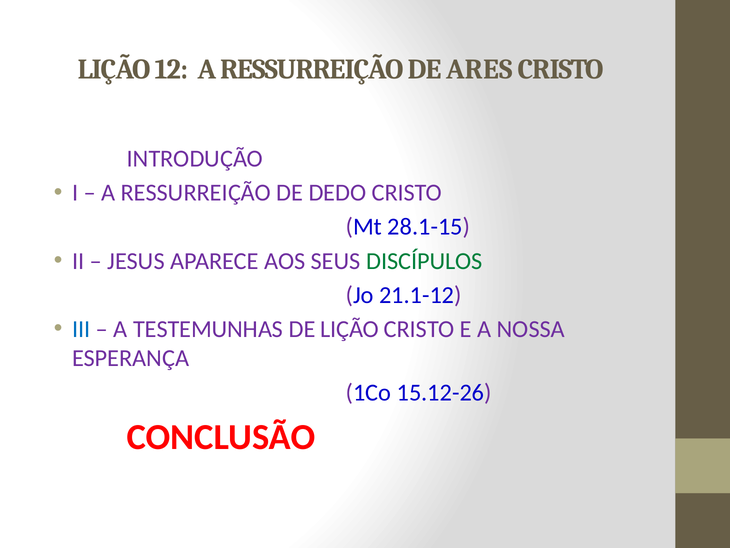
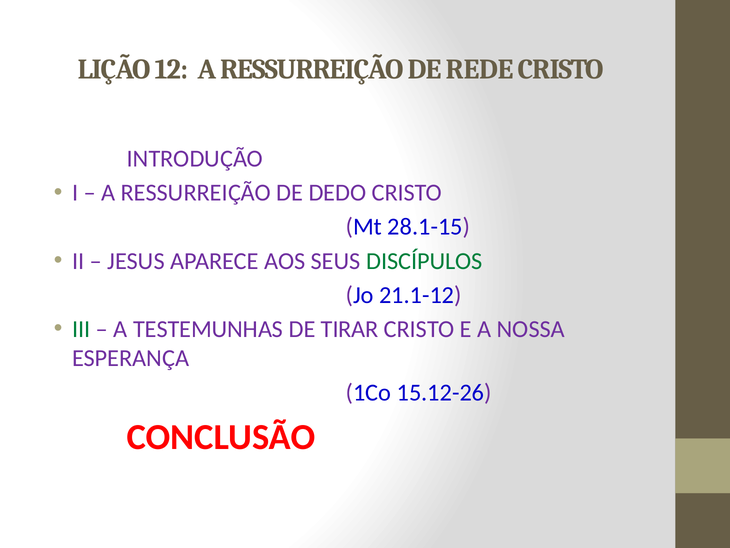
ARES: ARES -> REDE
III colour: blue -> green
DE LIÇÃO: LIÇÃO -> TIRAR
